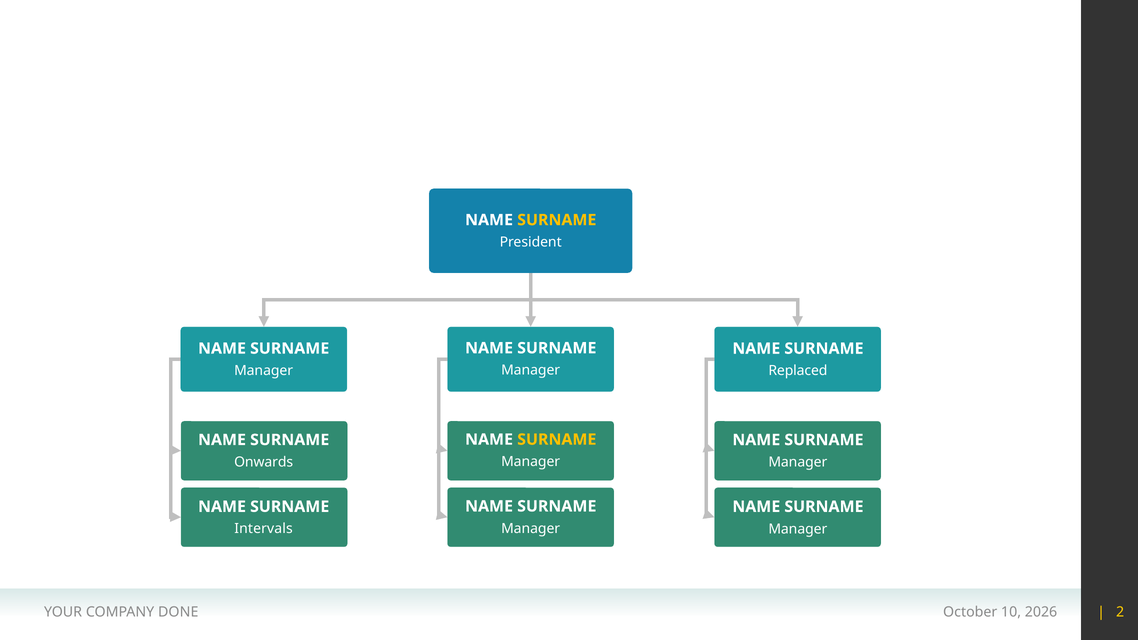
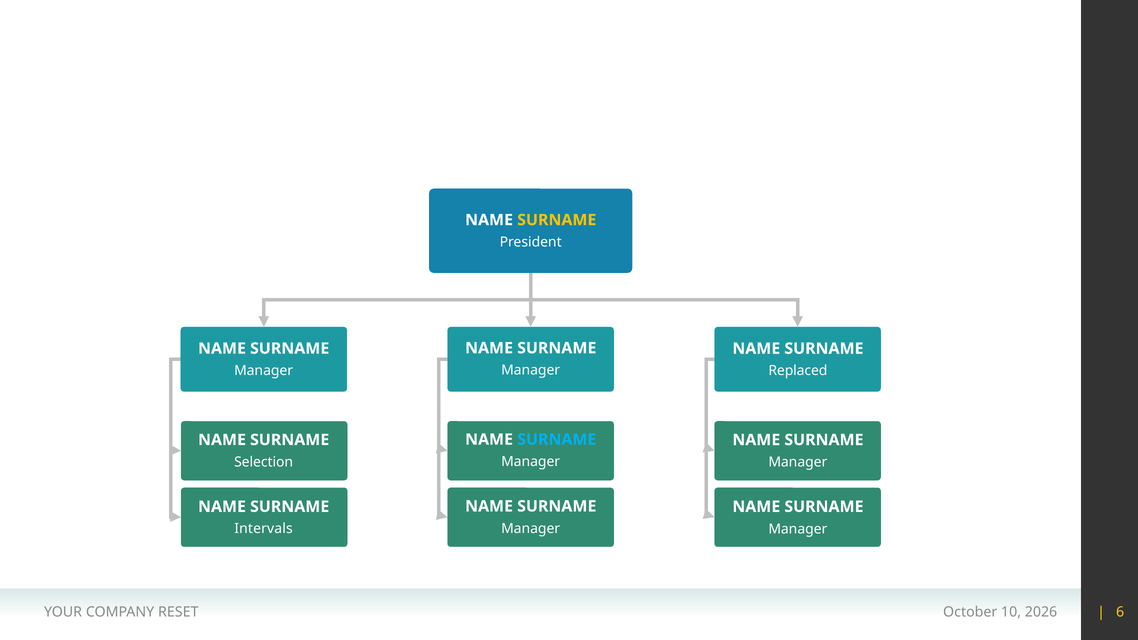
SURNAME at (557, 440) colour: yellow -> light blue
Onwards: Onwards -> Selection
DONE: DONE -> RESET
2: 2 -> 6
